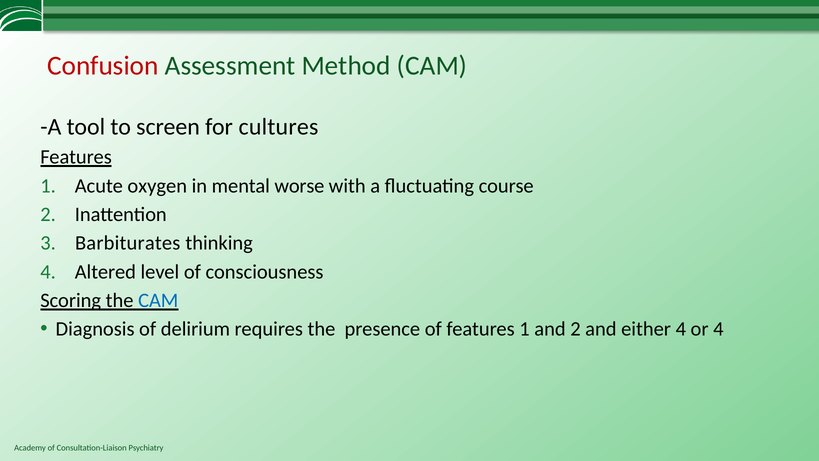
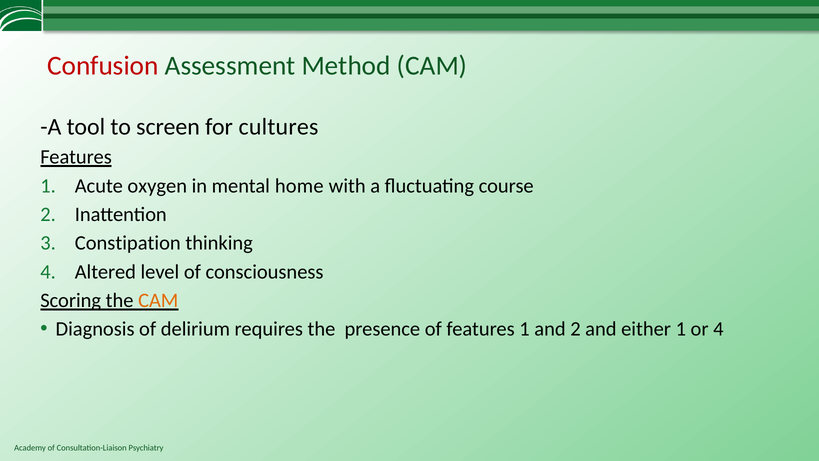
worse: worse -> home
Barbiturates: Barbiturates -> Constipation
CAM at (158, 300) colour: blue -> orange
either 4: 4 -> 1
